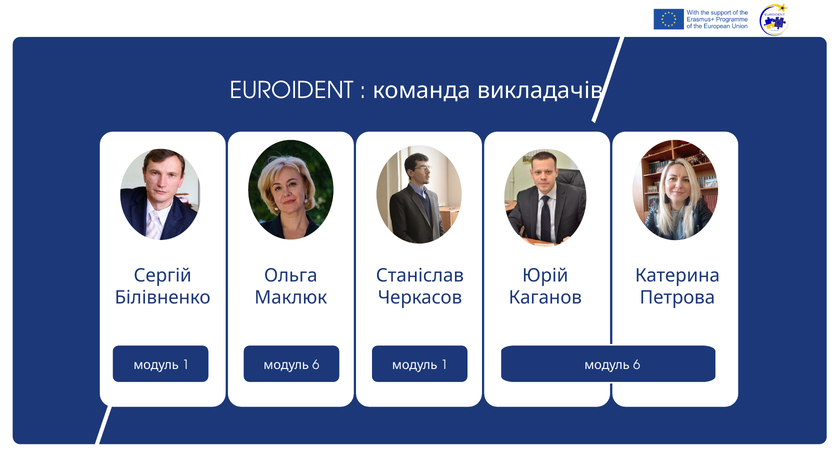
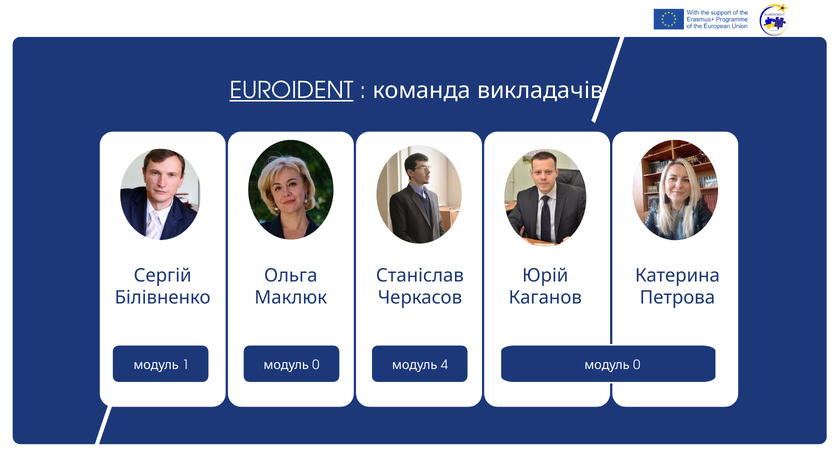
EUROIDENT underline: none -> present
6 at (316, 364): 6 -> 0
1 at (444, 364): 1 -> 4
6 at (637, 364): 6 -> 0
